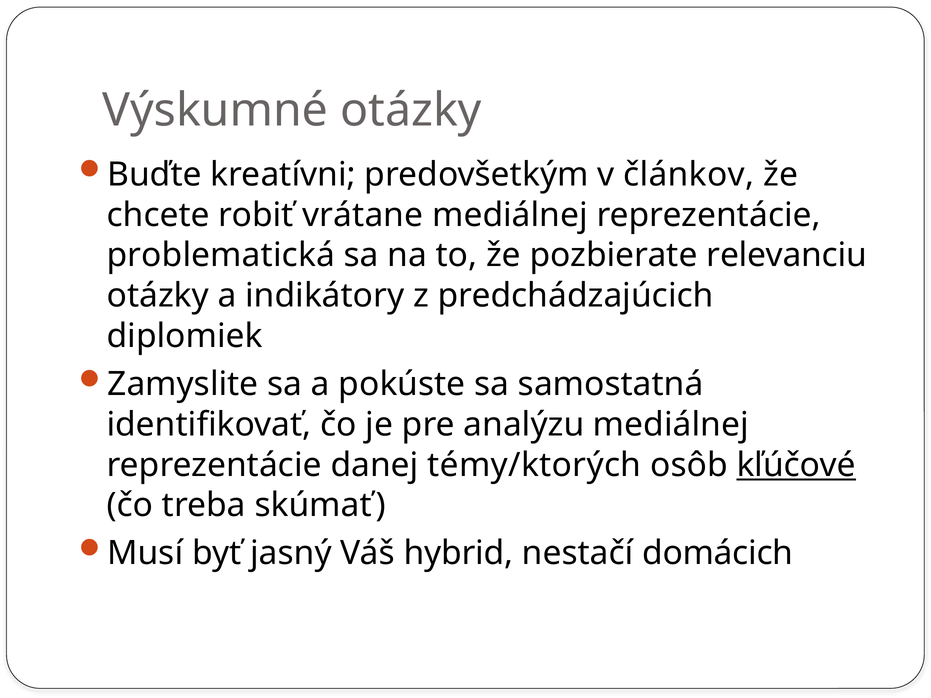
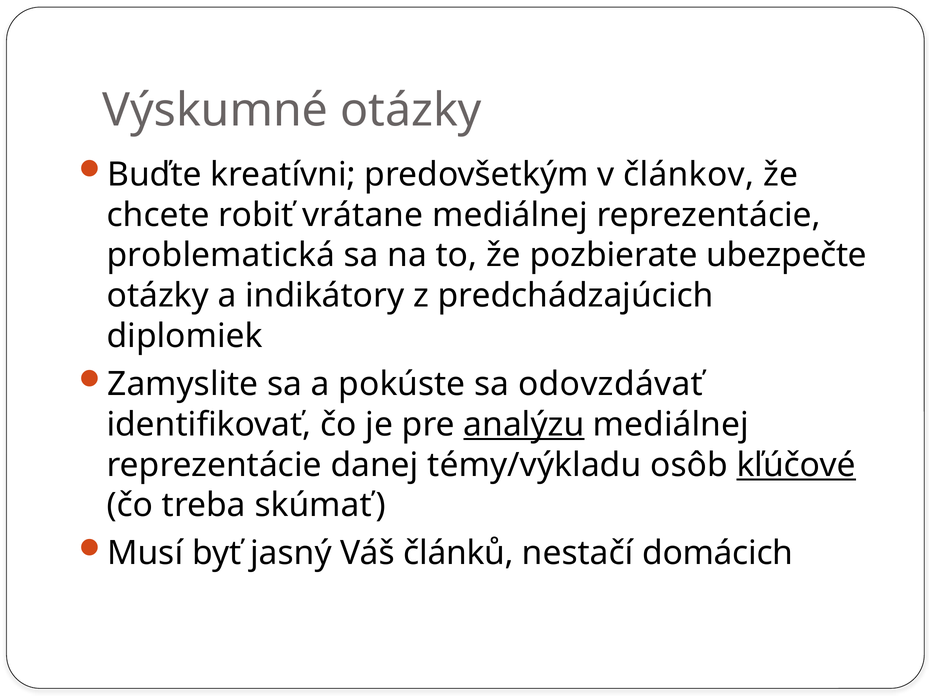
relevanciu: relevanciu -> ubezpečte
samostatná: samostatná -> odovzdávať
analýzu underline: none -> present
témy/ktorých: témy/ktorých -> témy/výkladu
hybrid: hybrid -> článků
